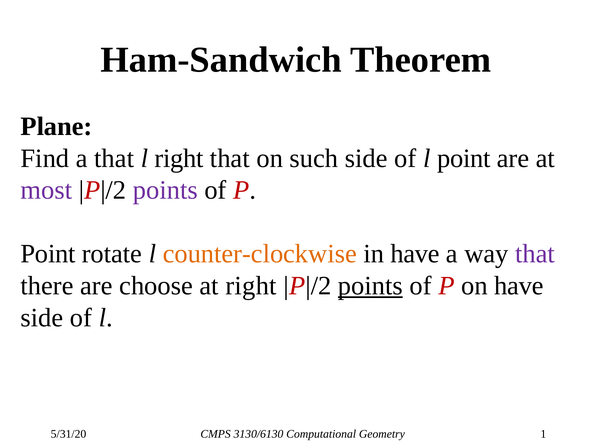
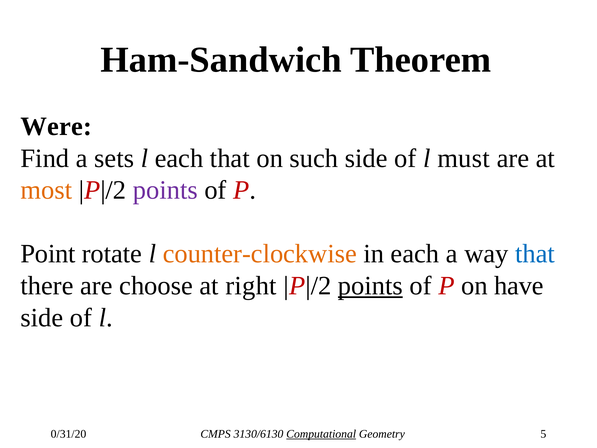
Plane: Plane -> Were
a that: that -> sets
l right: right -> each
l point: point -> must
most colour: purple -> orange
in have: have -> each
that at (535, 254) colour: purple -> blue
5/31/20: 5/31/20 -> 0/31/20
Computational underline: none -> present
1: 1 -> 5
